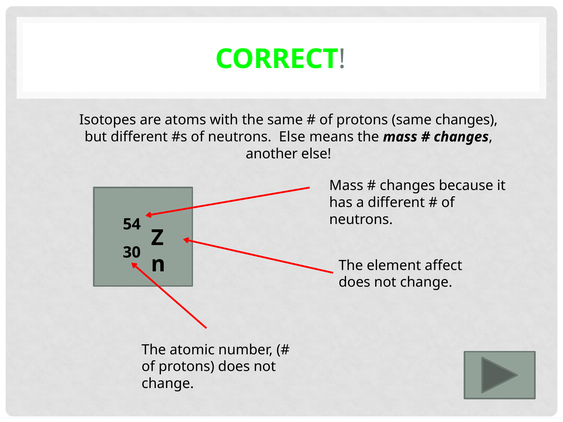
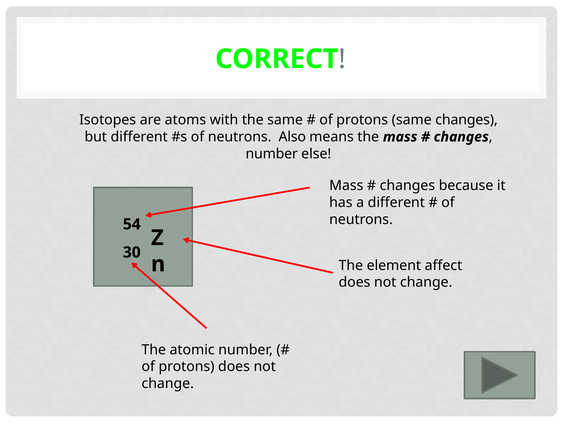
neutrons Else: Else -> Also
another at (272, 154): another -> number
